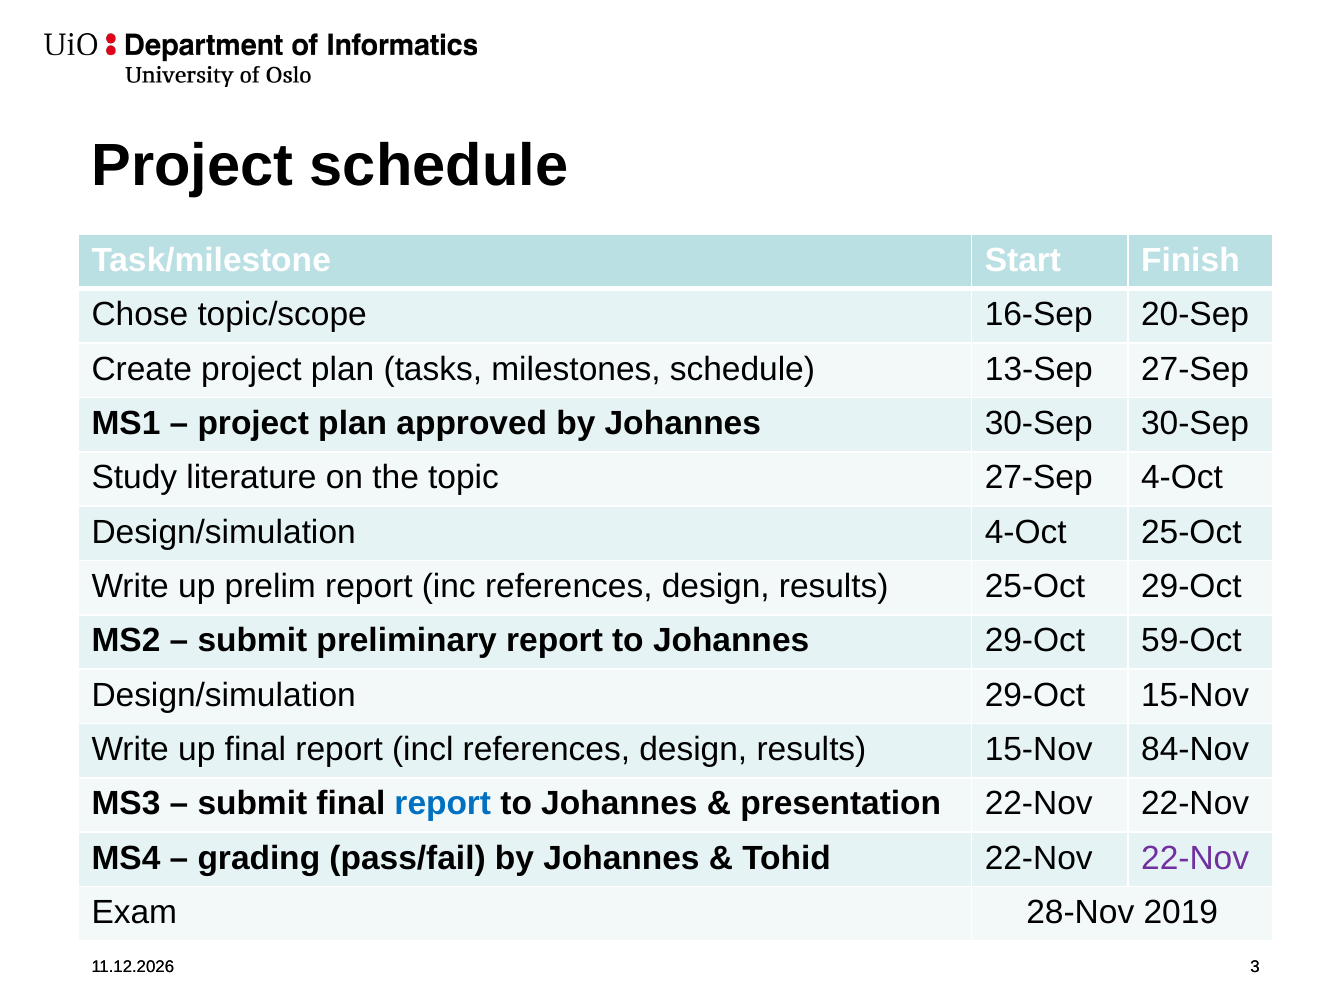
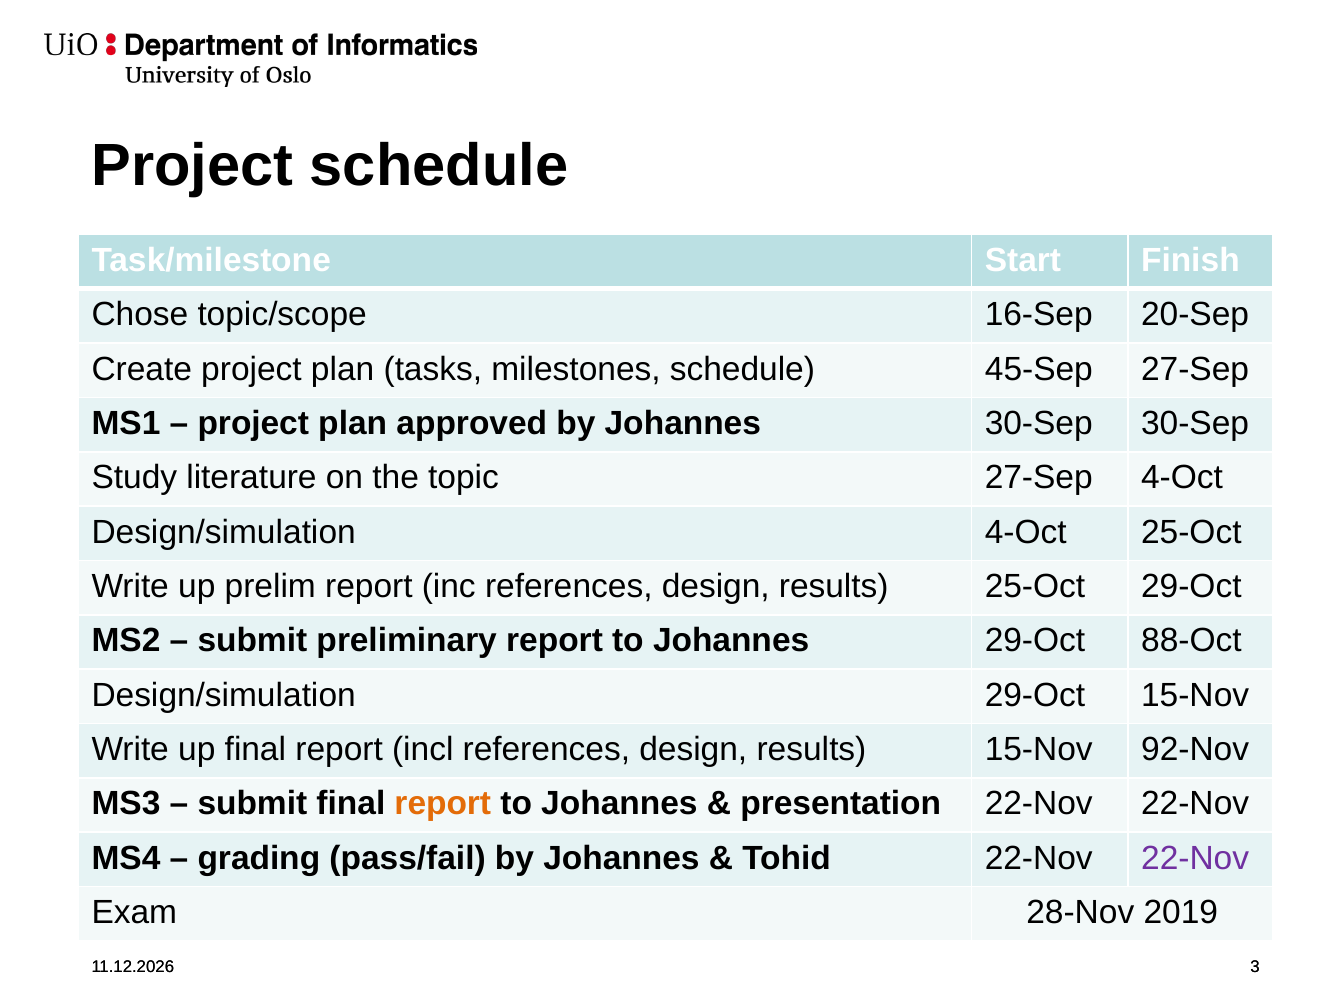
13-Sep: 13-Sep -> 45-Sep
59-Oct: 59-Oct -> 88-Oct
84-Nov: 84-Nov -> 92-Nov
report at (443, 804) colour: blue -> orange
